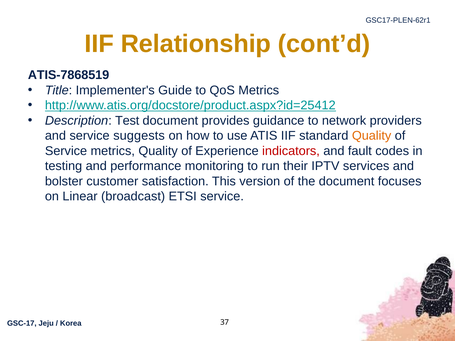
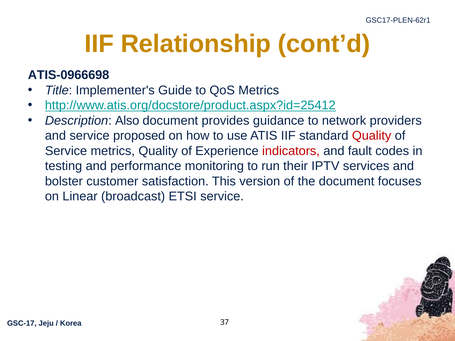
ATIS-7868519: ATIS-7868519 -> ATIS-0966698
Test: Test -> Also
suggests: suggests -> proposed
Quality at (372, 136) colour: orange -> red
